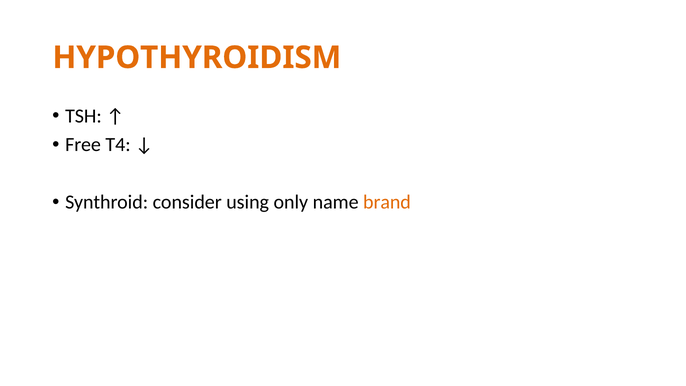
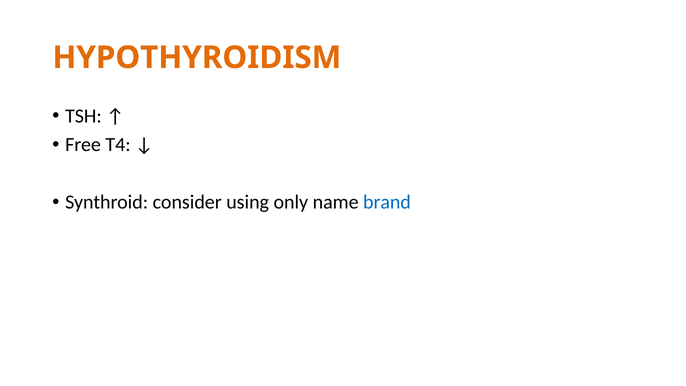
brand colour: orange -> blue
